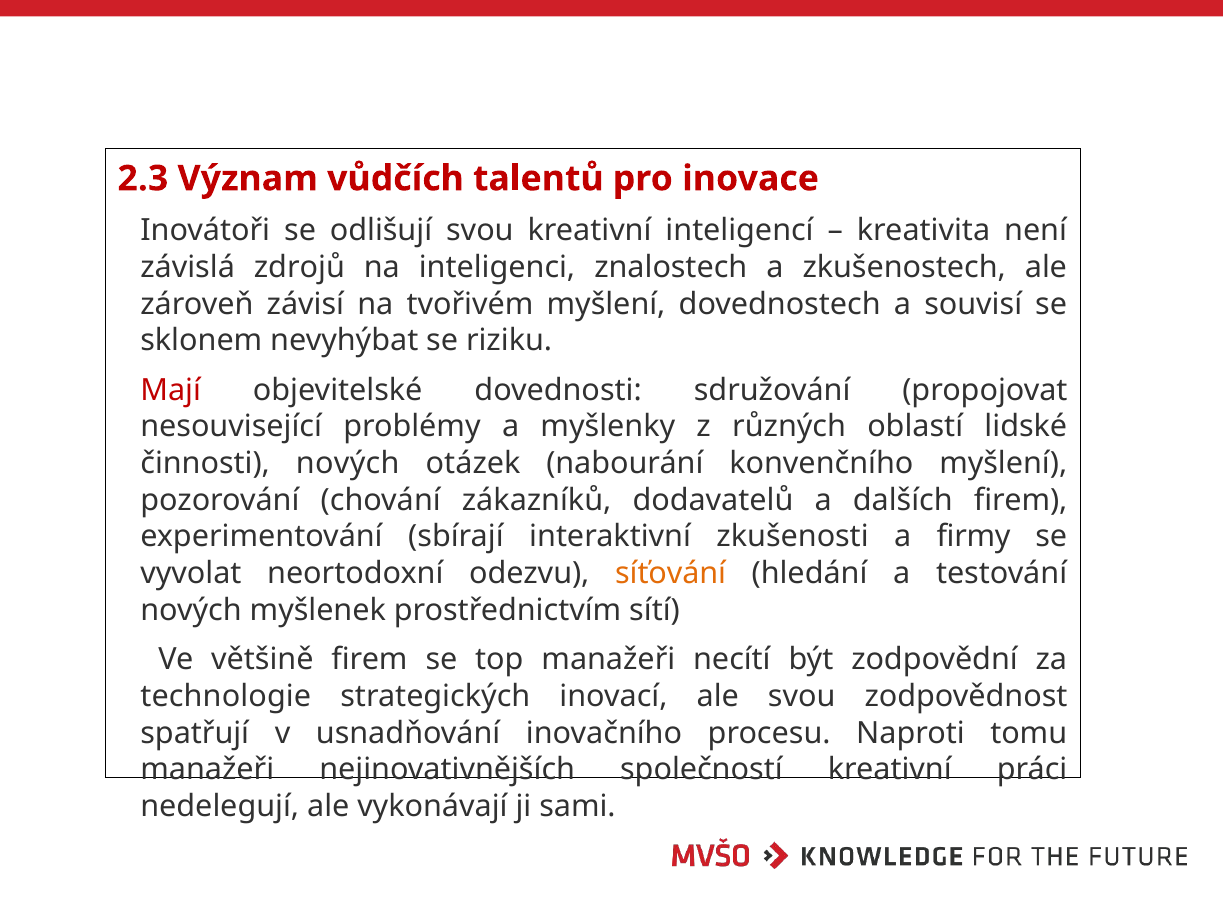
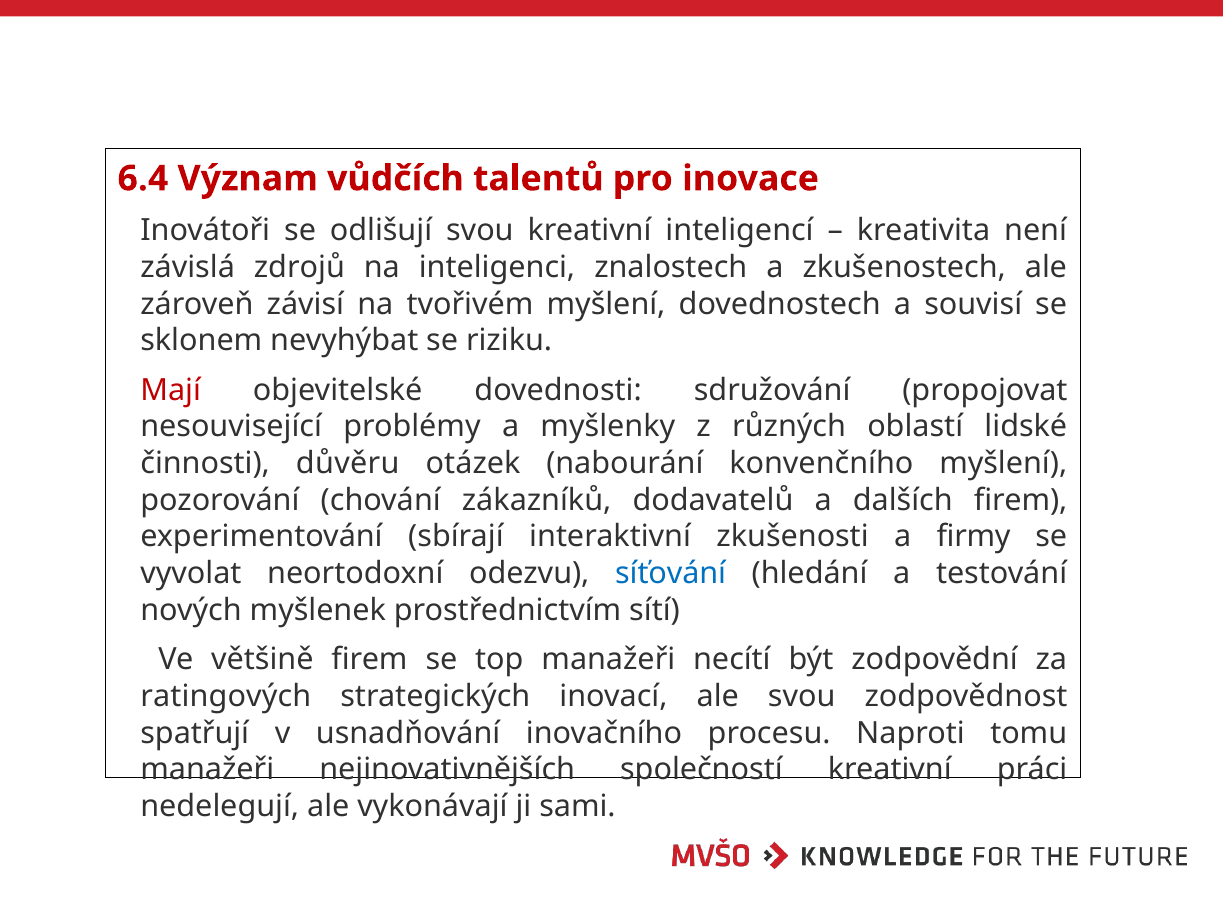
2.3: 2.3 -> 6.4
činnosti nových: nových -> důvěru
síťování colour: orange -> blue
technologie: technologie -> ratingových
